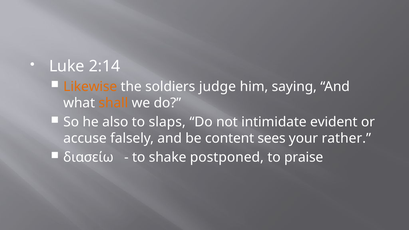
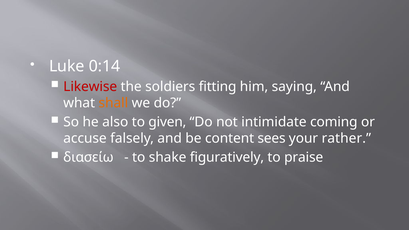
2:14: 2:14 -> 0:14
Likewise colour: orange -> red
judge: judge -> fitting
slaps: slaps -> given
evident: evident -> coming
postponed: postponed -> figuratively
